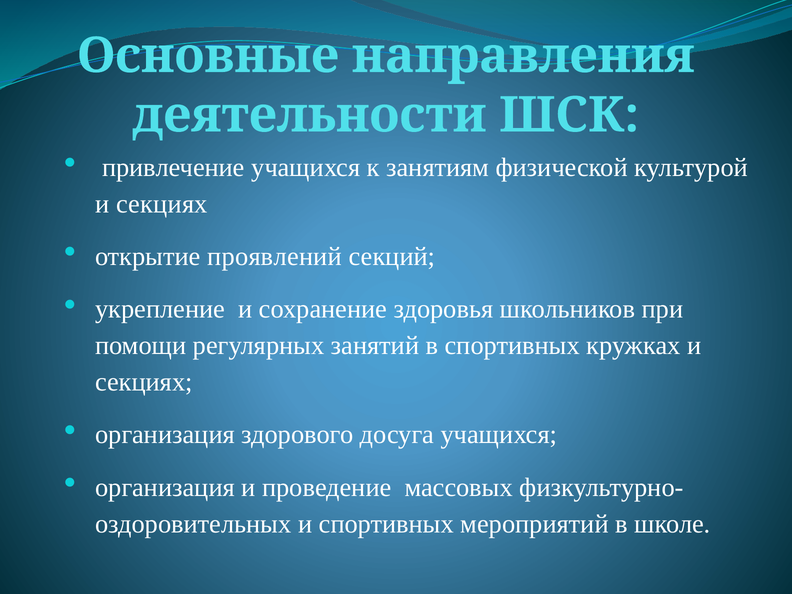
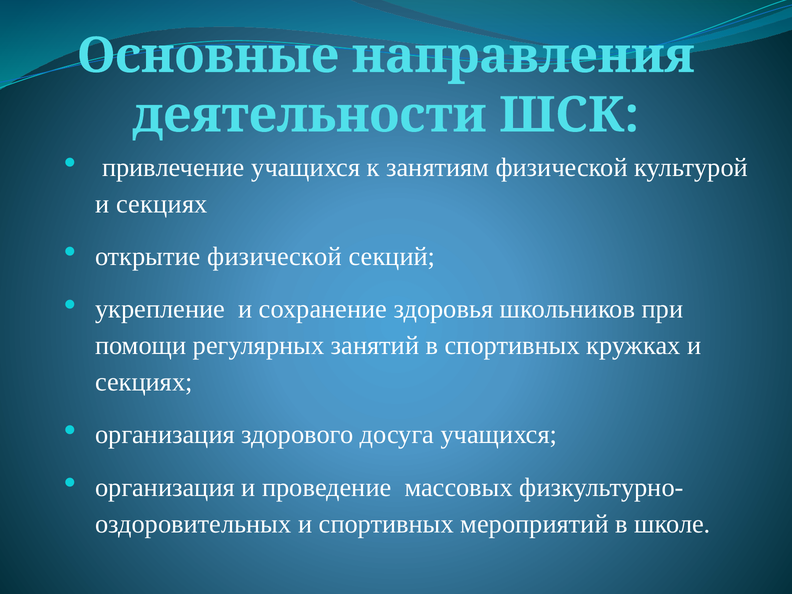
открытие проявлений: проявлений -> физической
